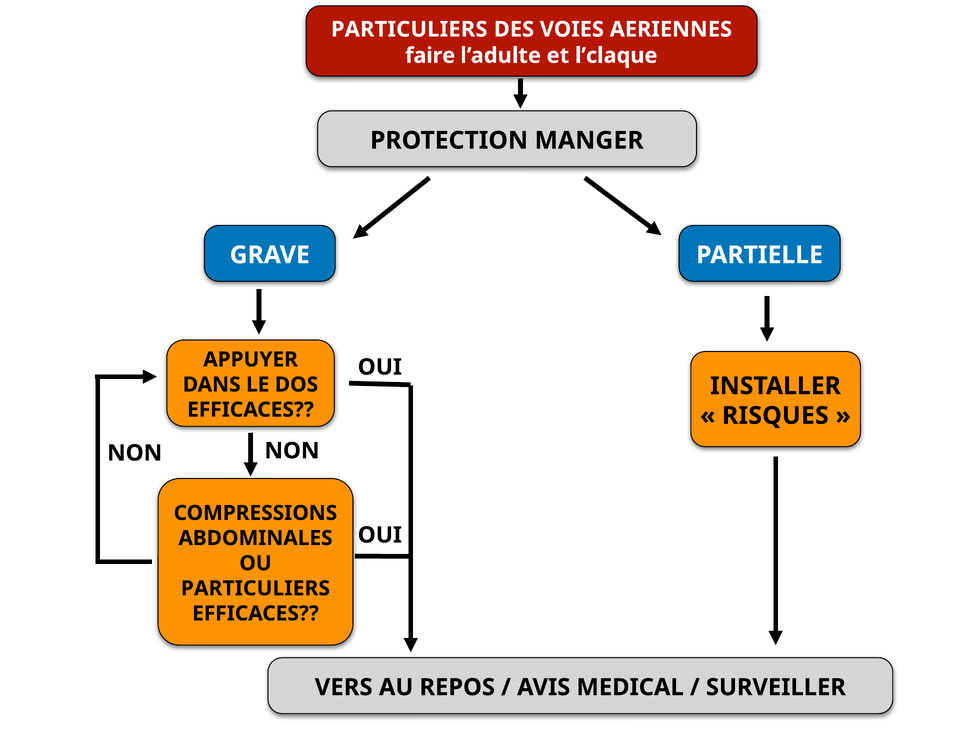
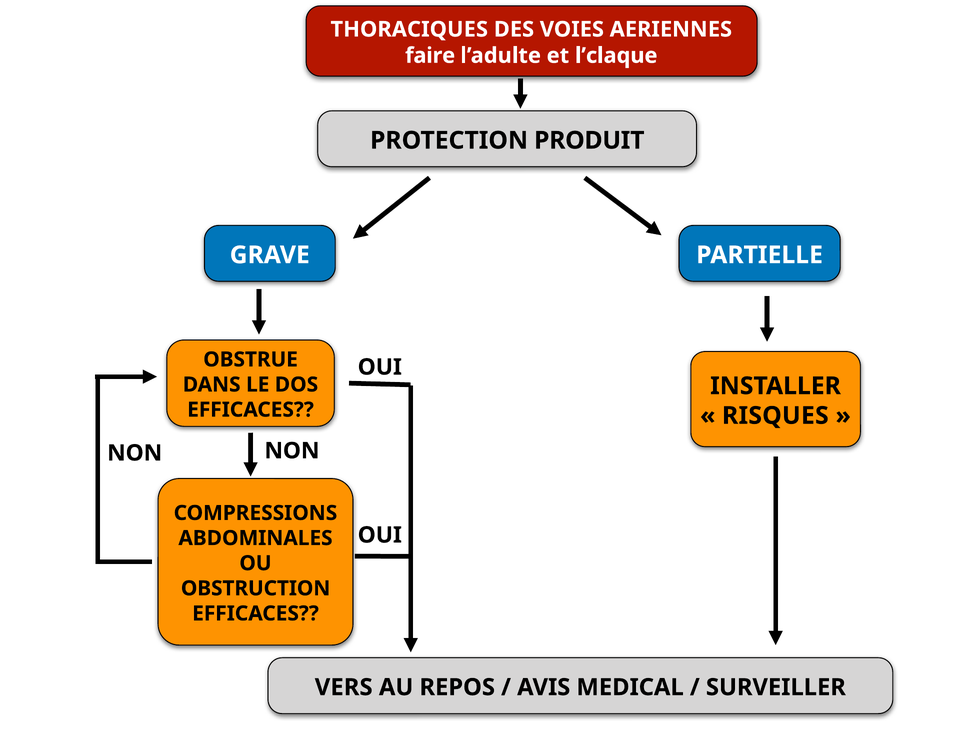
PARTICULIERS at (409, 29): PARTICULIERS -> THORACIQUES
MANGER: MANGER -> PRODUIT
APPUYER: APPUYER -> OBSTRUE
PARTICULIERS at (255, 588): PARTICULIERS -> OBSTRUCTION
